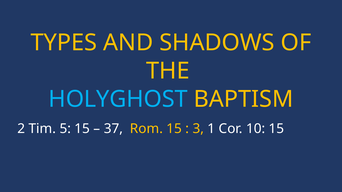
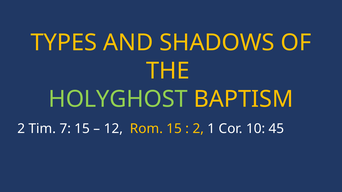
HOLYGHOST colour: light blue -> light green
5: 5 -> 7
37: 37 -> 12
3 at (198, 129): 3 -> 2
10 15: 15 -> 45
